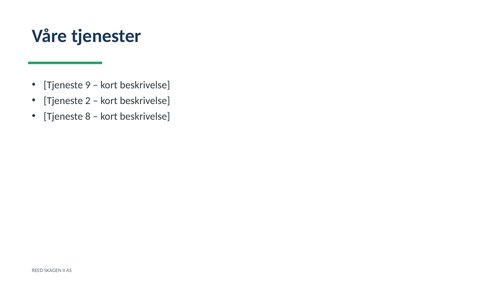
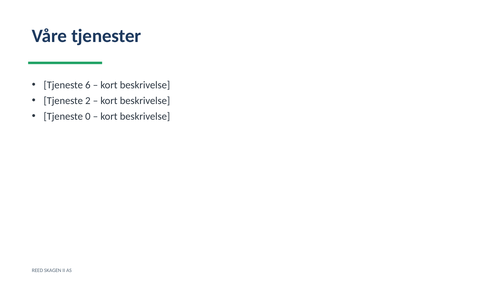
9: 9 -> 6
8: 8 -> 0
